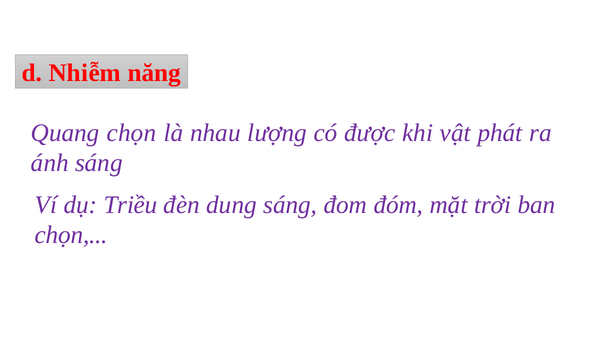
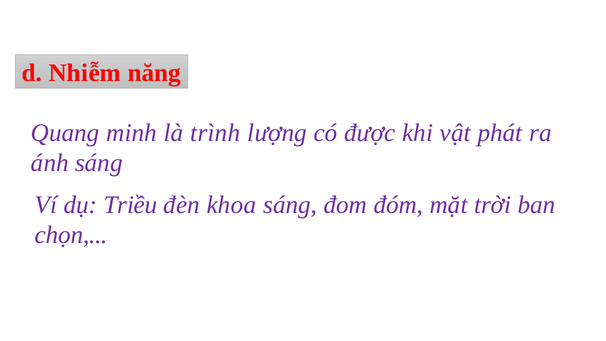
Quang chọn: chọn -> minh
nhau: nhau -> trình
dung: dung -> khoa
